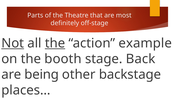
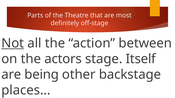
the at (55, 43) underline: present -> none
example: example -> between
booth: booth -> actors
Back: Back -> Itself
